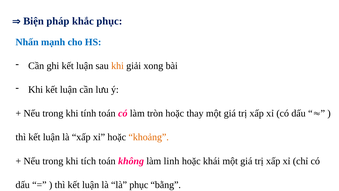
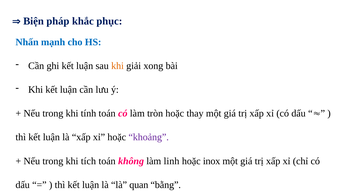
khoảng colour: orange -> purple
khái: khái -> inox
là phục: phục -> quan
